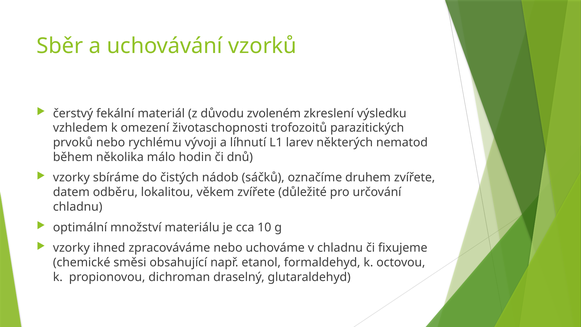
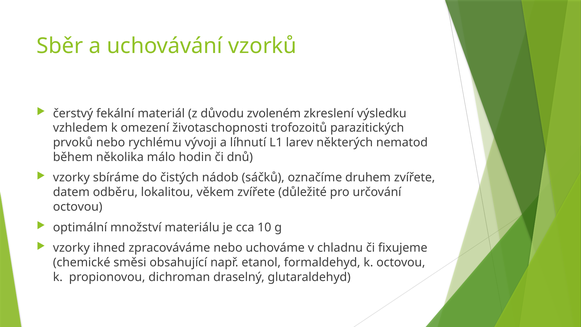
chladnu at (78, 207): chladnu -> octovou
